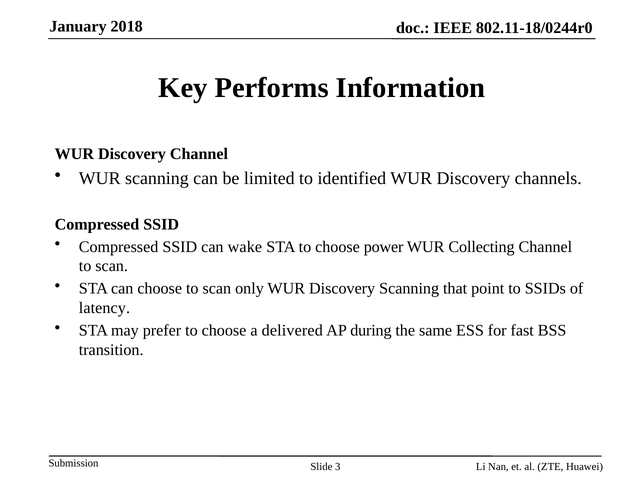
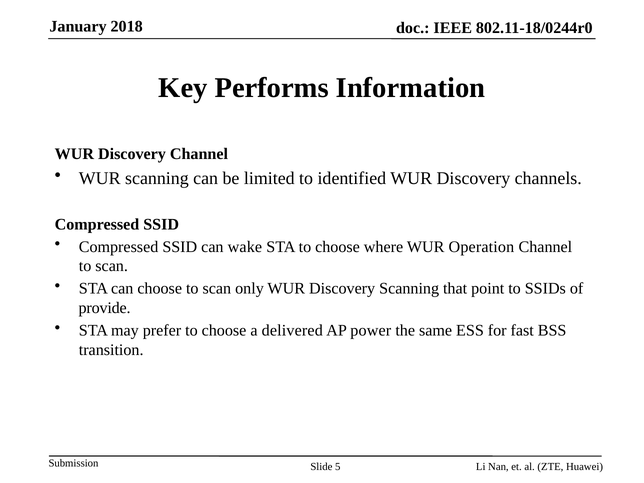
power: power -> where
Collecting: Collecting -> Operation
latency: latency -> provide
during: during -> power
3: 3 -> 5
